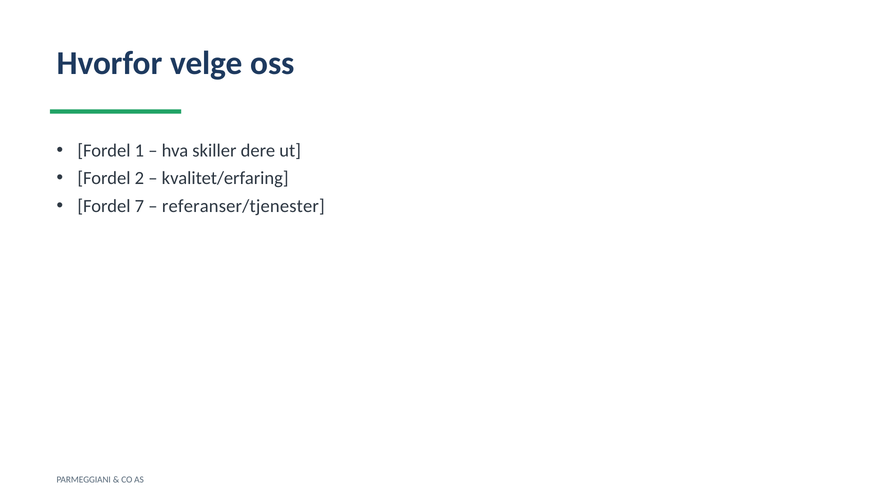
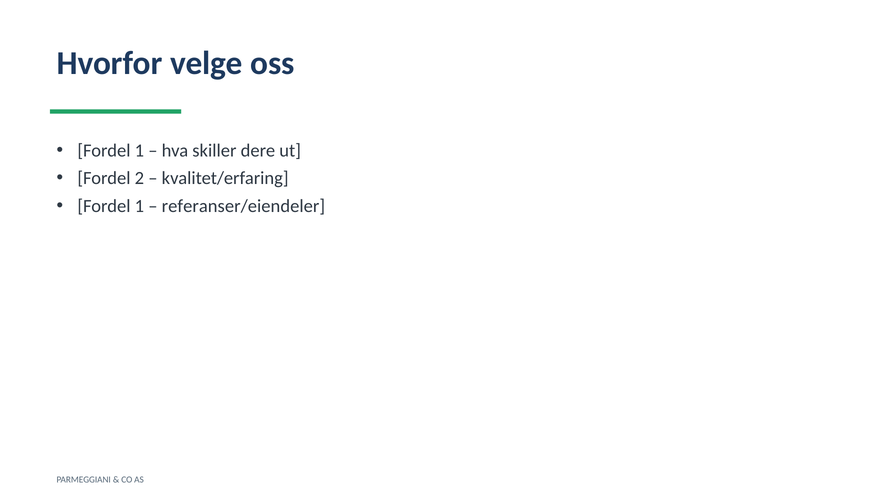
7 at (139, 206): 7 -> 1
referanser/tjenester: referanser/tjenester -> referanser/eiendeler
